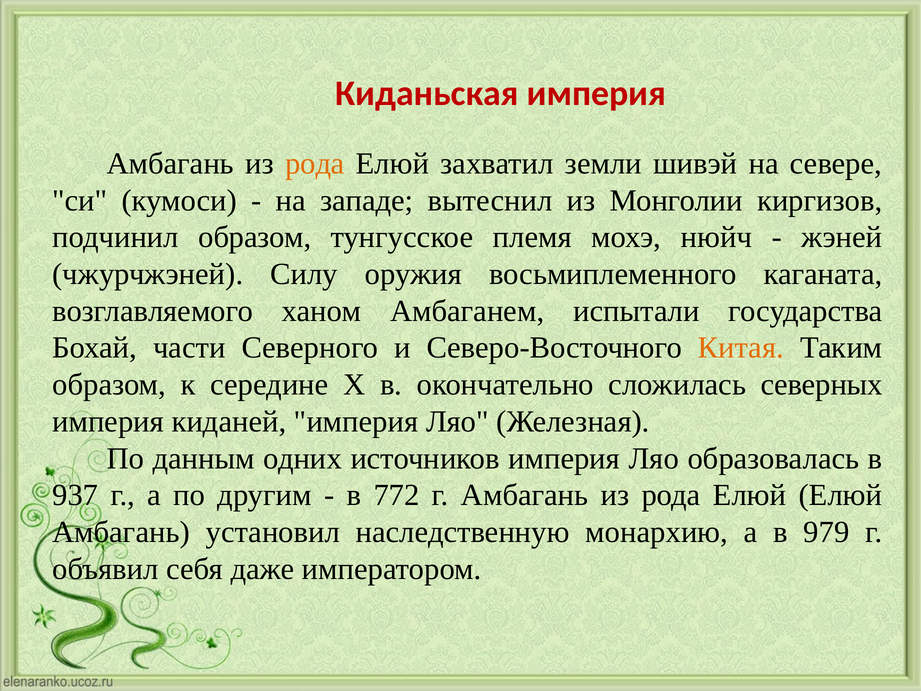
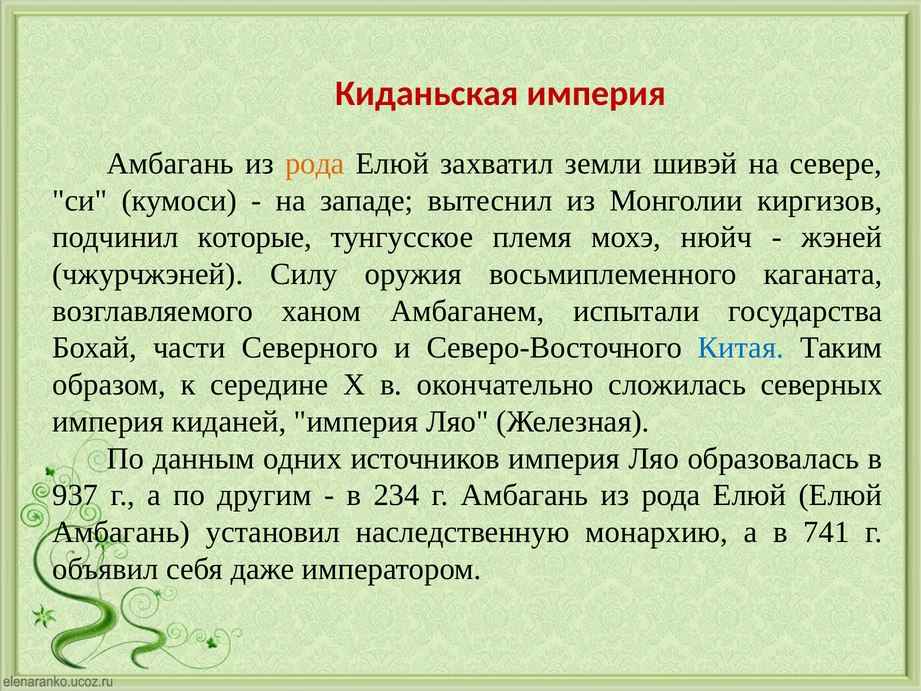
подчинил образом: образом -> которые
Китая colour: orange -> blue
772: 772 -> 234
979: 979 -> 741
